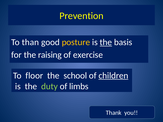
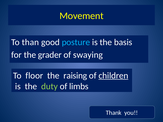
Prevention: Prevention -> Movement
posture colour: yellow -> light blue
the at (106, 42) underline: present -> none
raising: raising -> grader
exercise: exercise -> swaying
school: school -> raising
